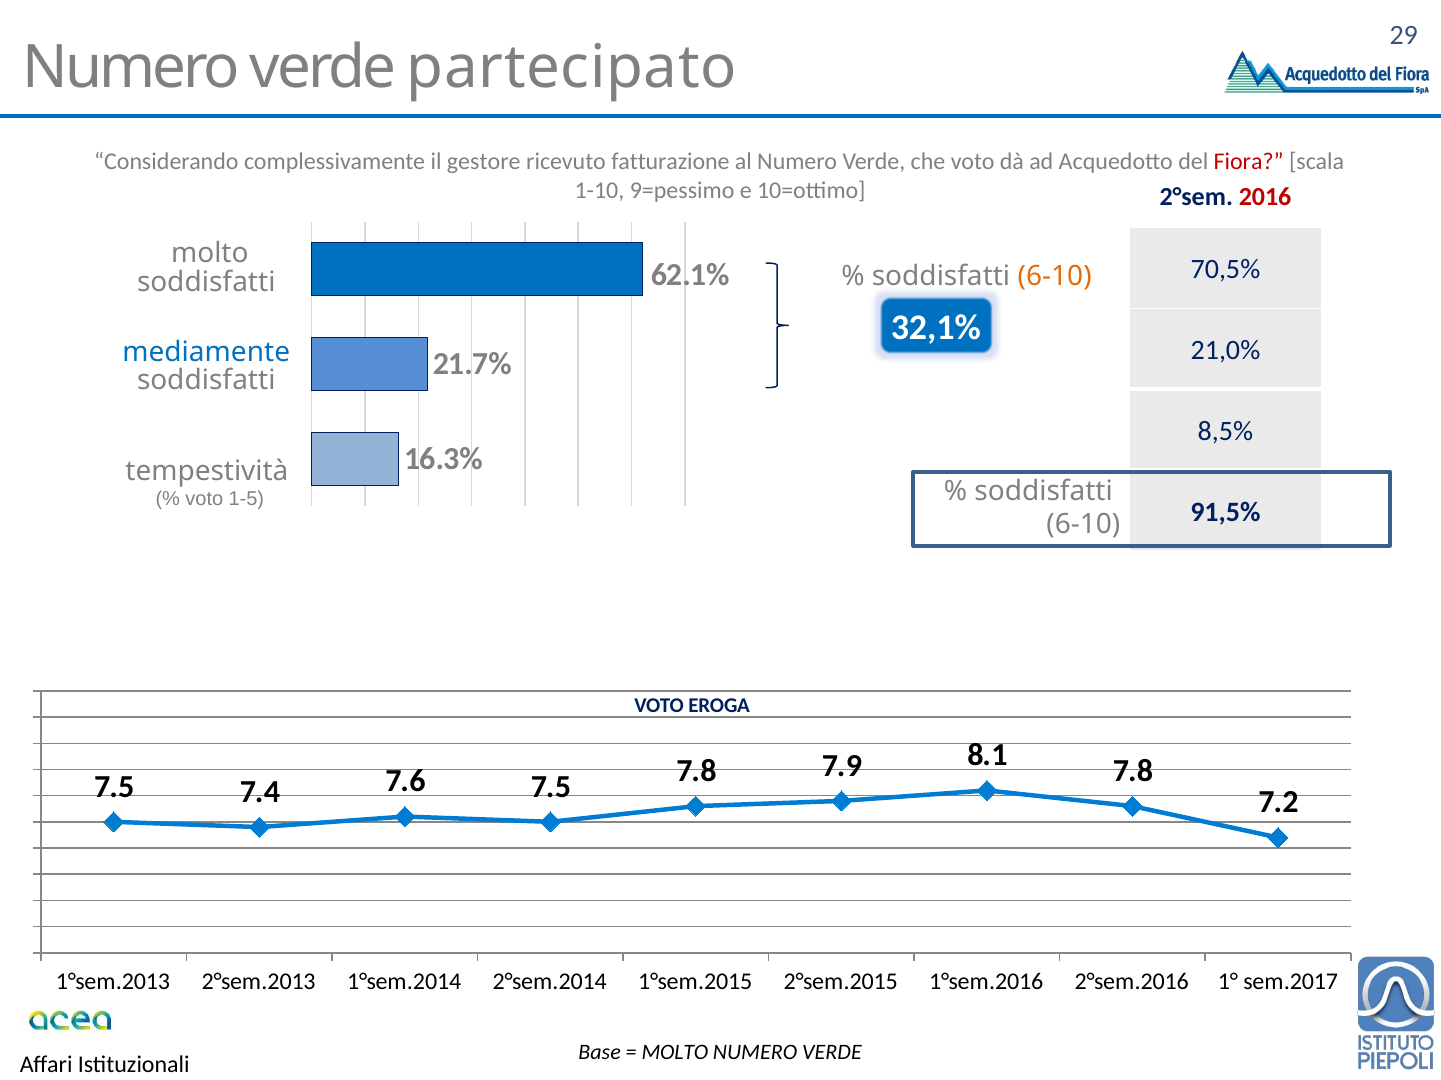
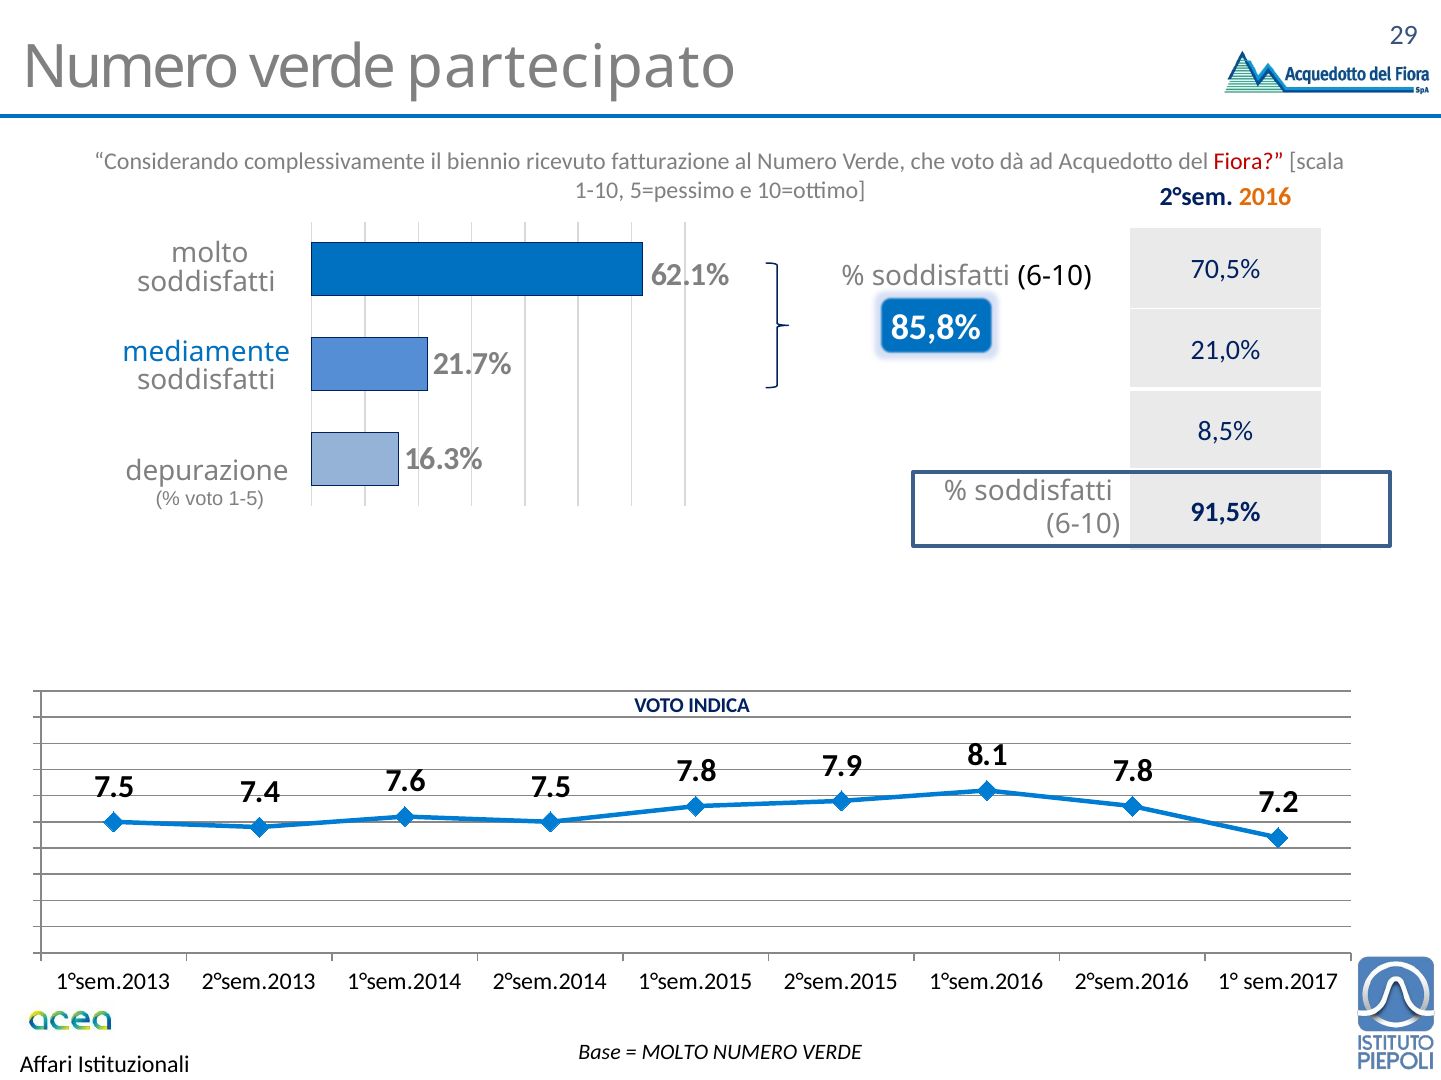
gestore: gestore -> biennio
9=pessimo: 9=pessimo -> 5=pessimo
2016 colour: red -> orange
6-10 at (1055, 276) colour: orange -> black
32,1%: 32,1% -> 85,8%
tempestività: tempestività -> depurazione
EROGA: EROGA -> INDICA
